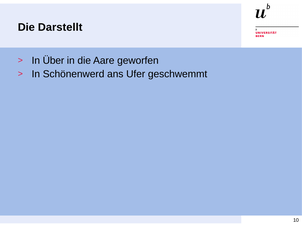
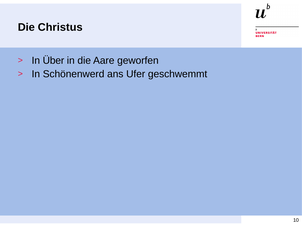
Darstellt: Darstellt -> Christus
